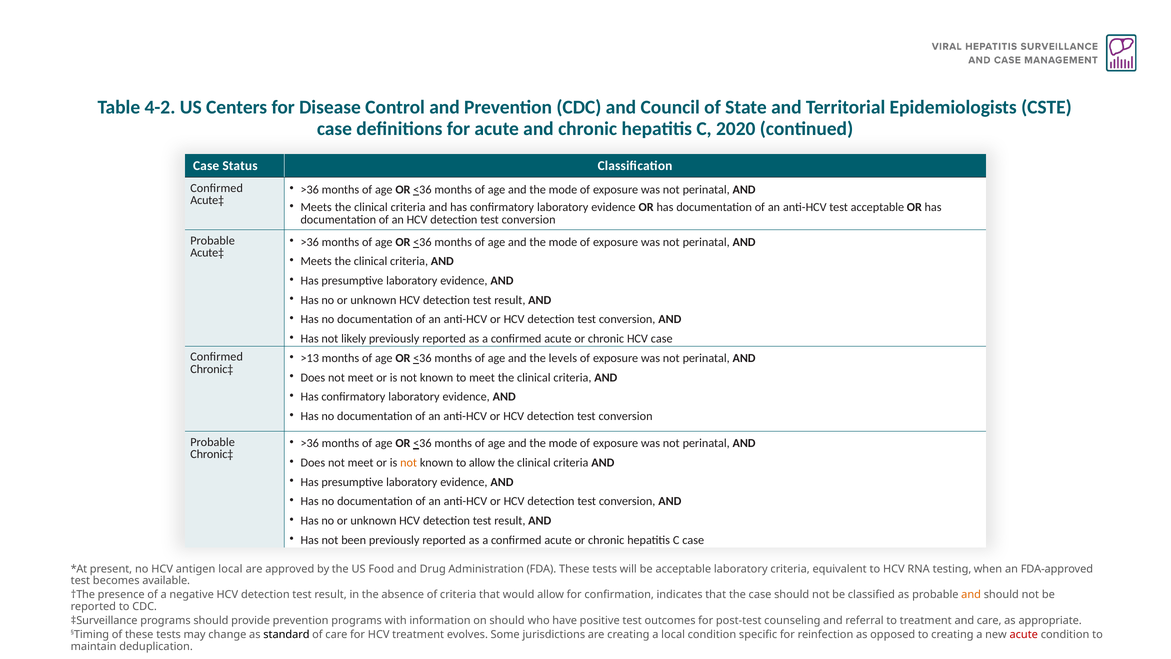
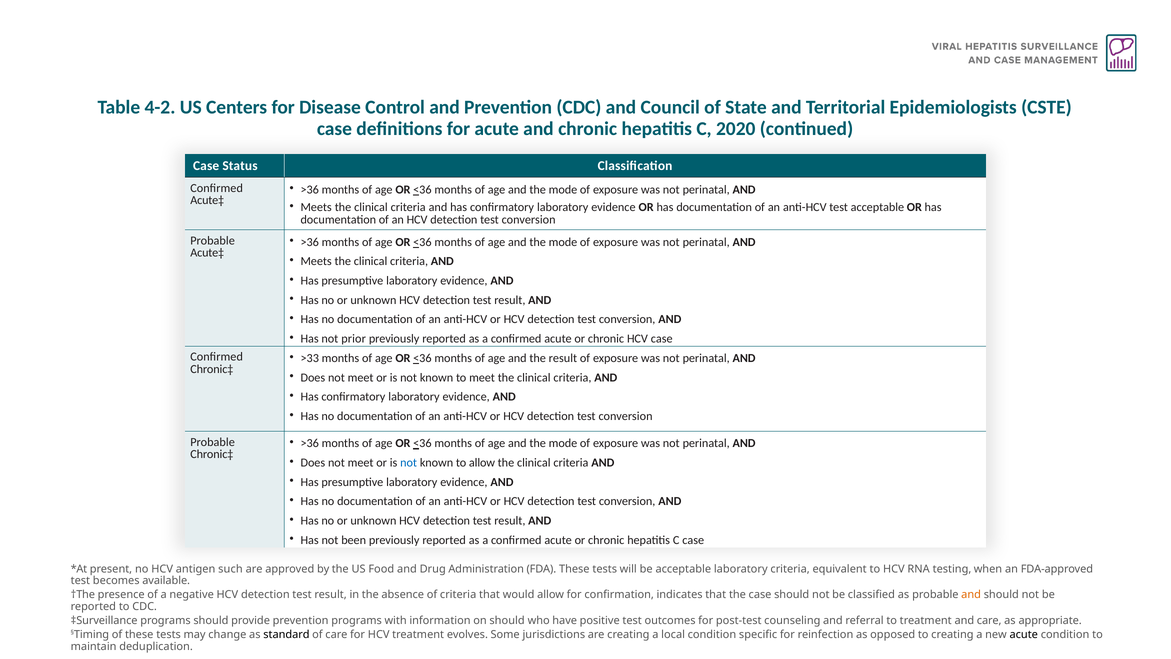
likely: likely -> prior
>13: >13 -> >33
the levels: levels -> result
not at (409, 463) colour: orange -> blue
antigen local: local -> such
acute at (1024, 635) colour: red -> black
